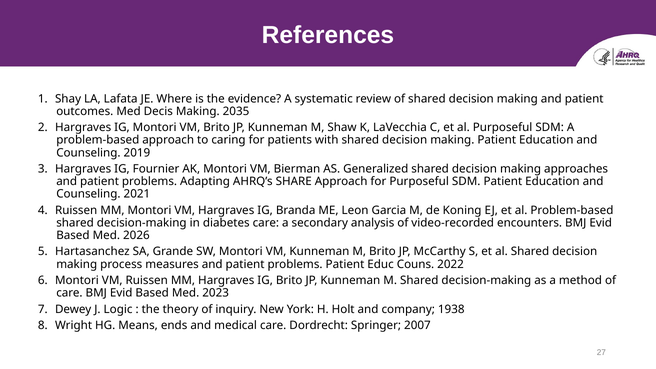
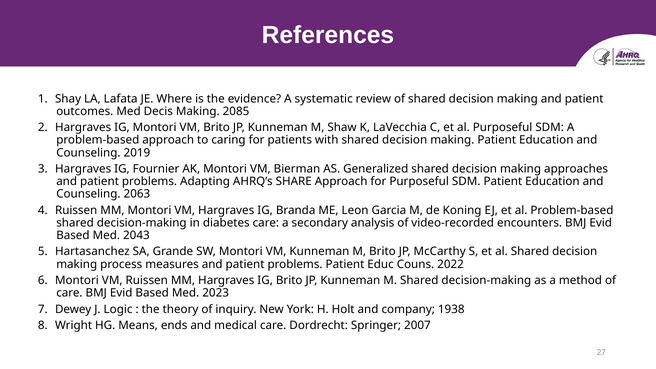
2035: 2035 -> 2085
2021: 2021 -> 2063
2026: 2026 -> 2043
